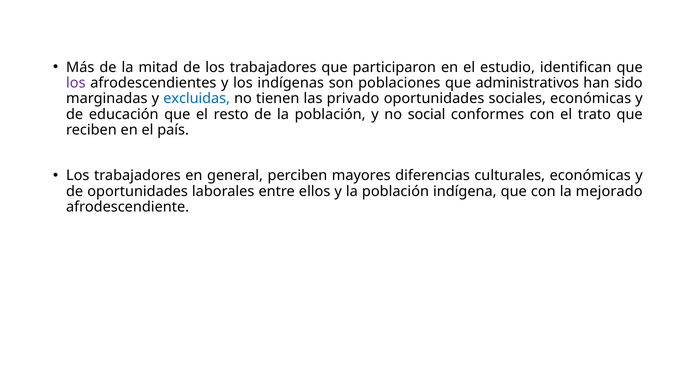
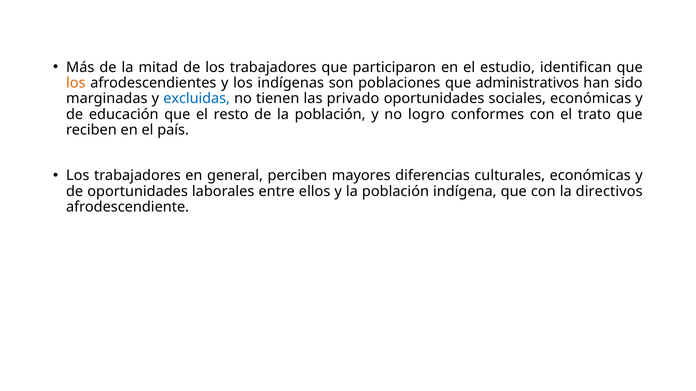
los at (76, 83) colour: purple -> orange
social: social -> logro
mejorado: mejorado -> directivos
